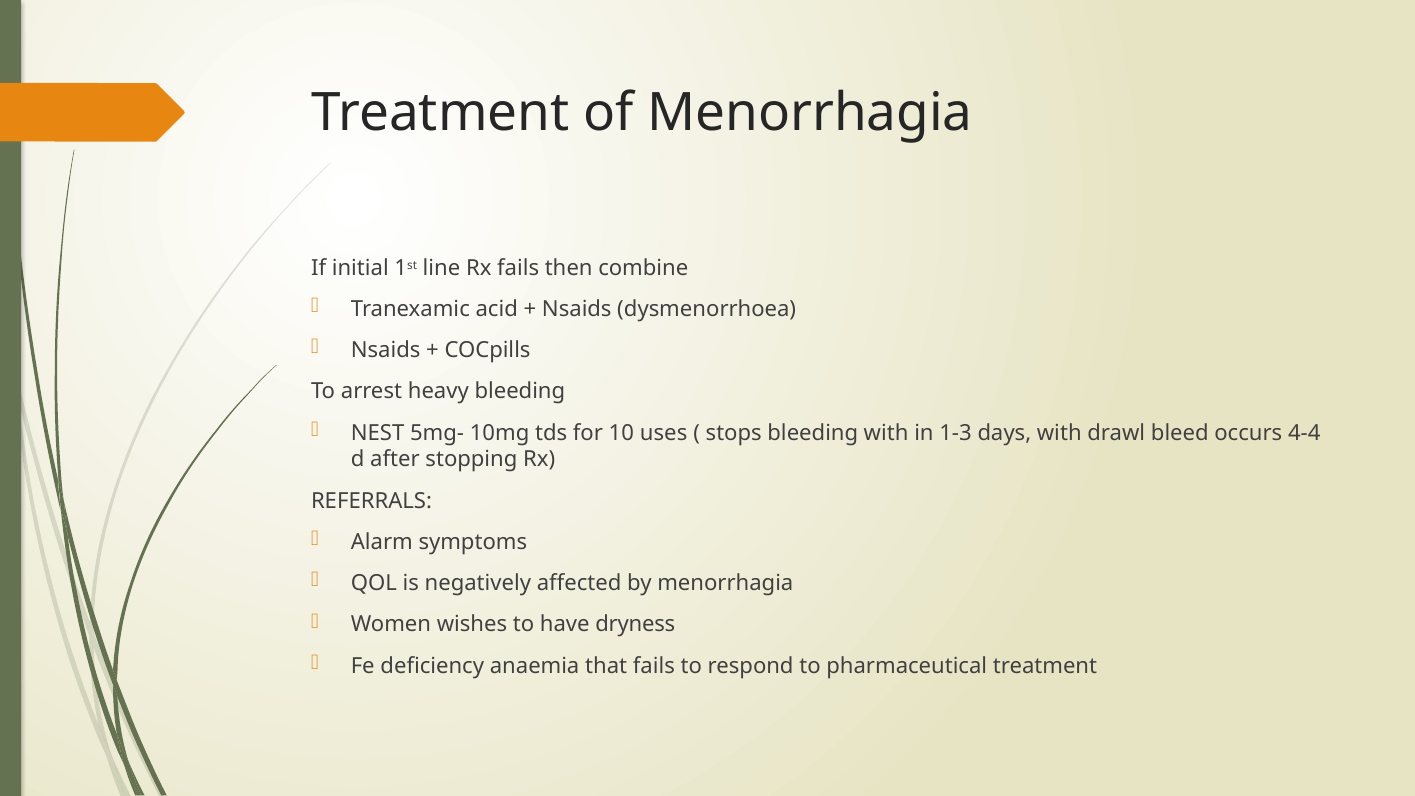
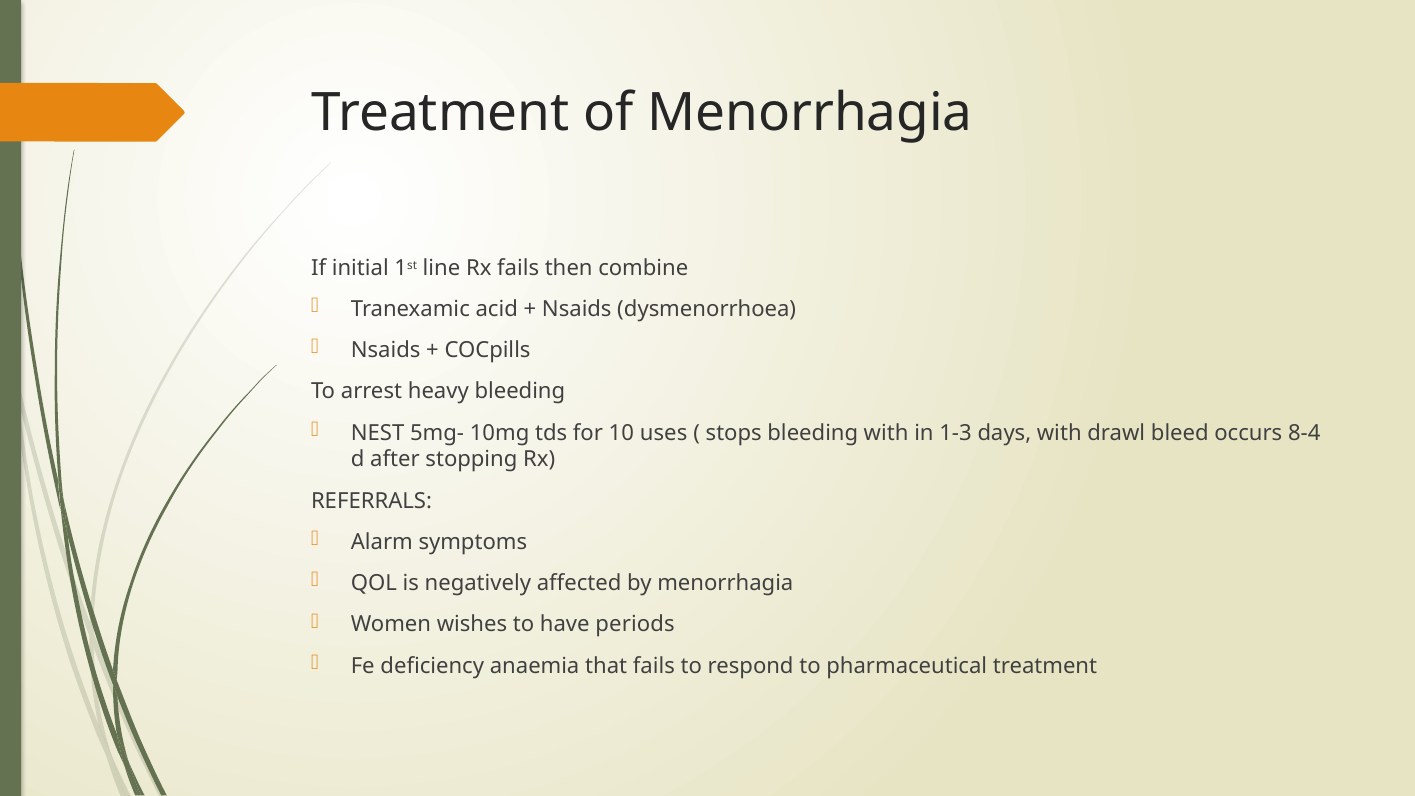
4-4: 4-4 -> 8-4
dryness: dryness -> periods
